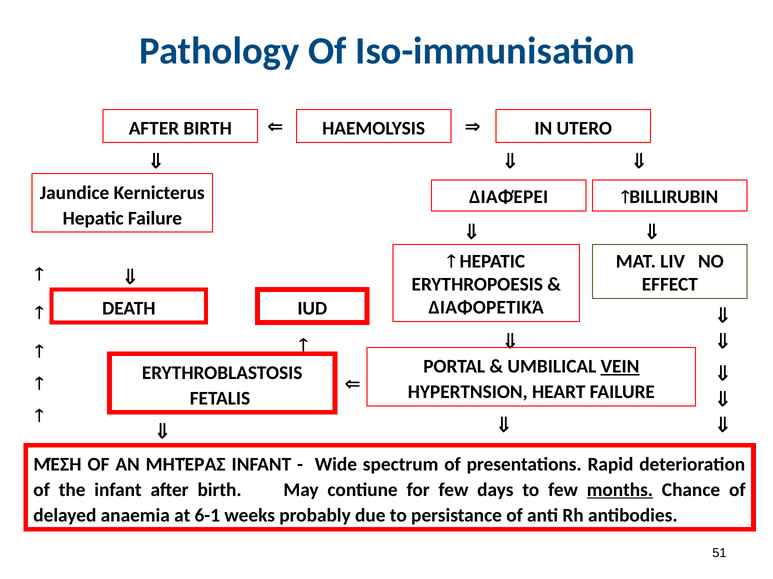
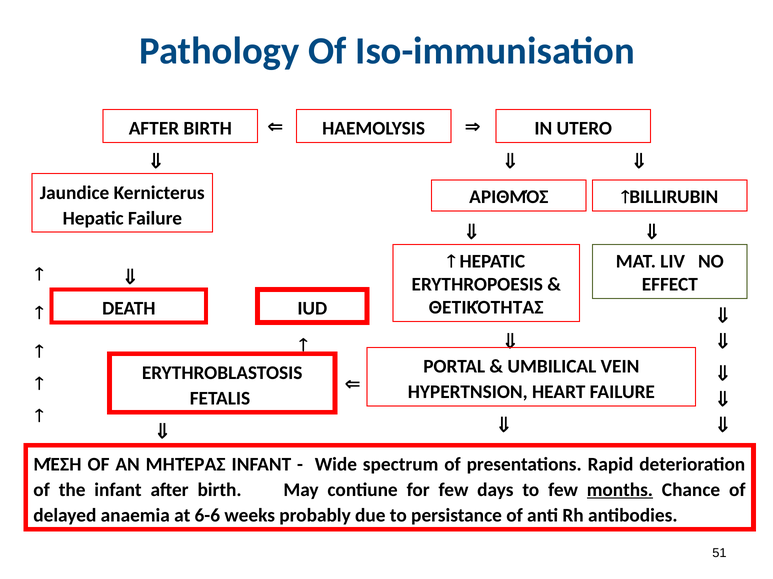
ΔΙΑΦΈΡΕΙ: ΔΙΑΦΈΡΕΙ -> ΑΡΙΘΜΌΣ
ΔΙΑΦΟΡΕΤΙΚΆ: ΔΙΑΦΟΡΕΤΙΚΆ -> ΘΕΤΙΚΌΤΗΤΑΣ
VEIN underline: present -> none
6-1: 6-1 -> 6-6
